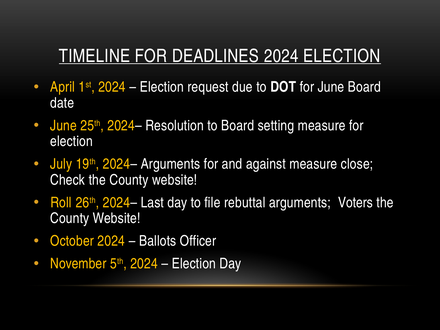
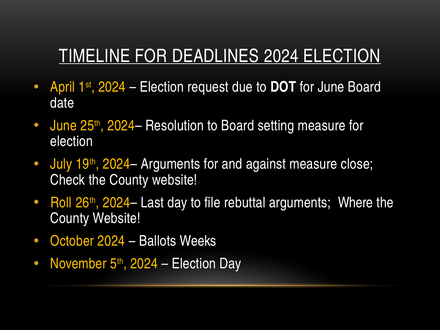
Voters: Voters -> Where
Officer: Officer -> Weeks
